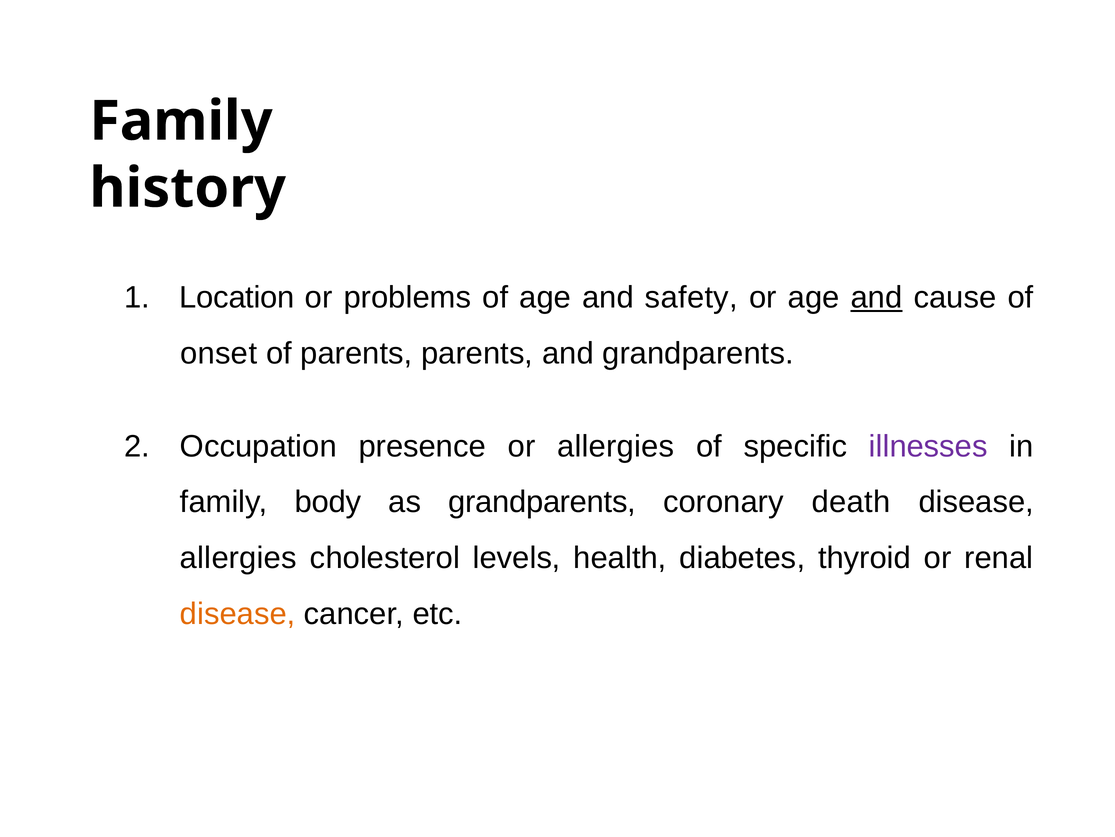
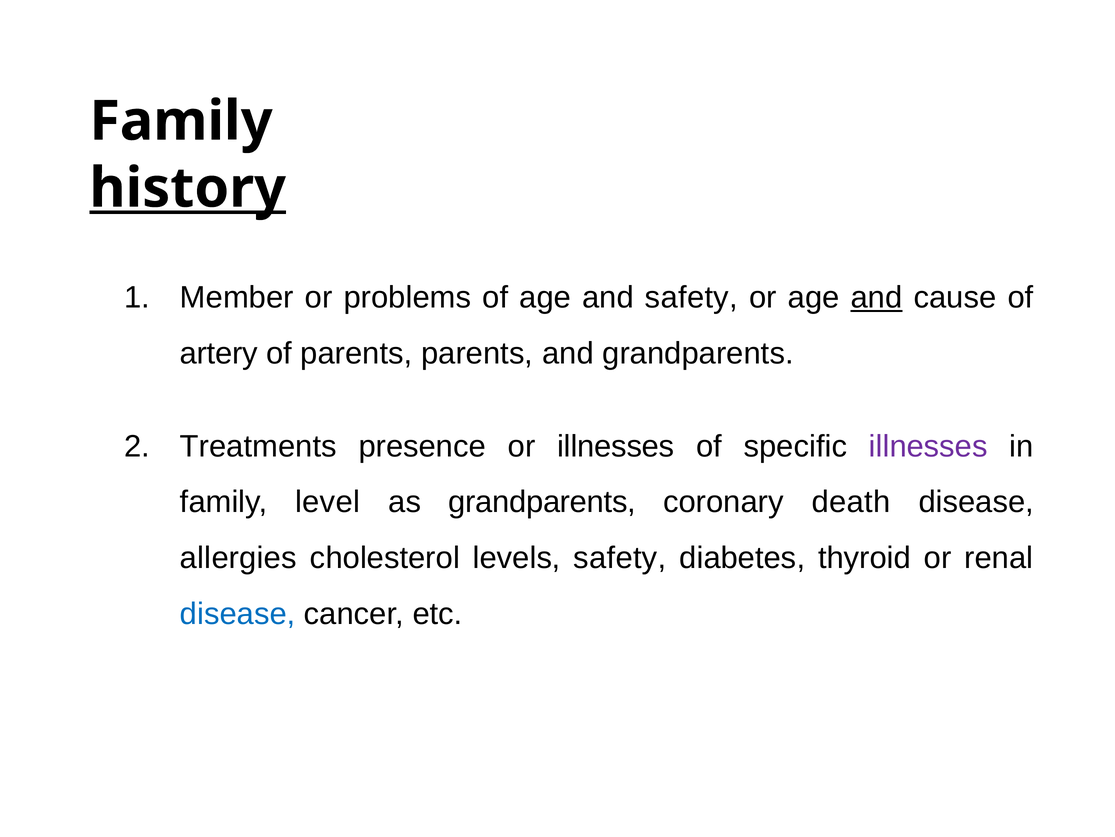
history underline: none -> present
Location: Location -> Member
onset: onset -> artery
Occupation: Occupation -> Treatments
or allergies: allergies -> illnesses
body: body -> level
levels health: health -> safety
disease at (238, 613) colour: orange -> blue
